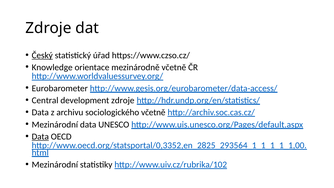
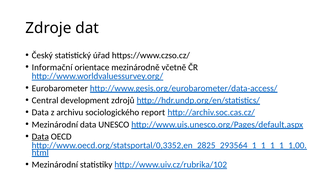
Český underline: present -> none
Knowledge: Knowledge -> Informační
development zdroje: zdroje -> zdrojů
sociologického včetně: včetně -> report
